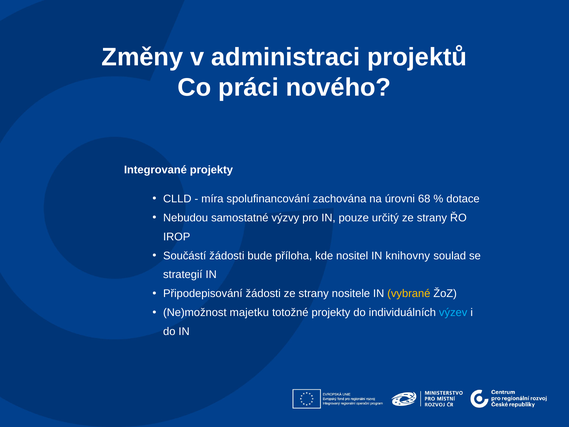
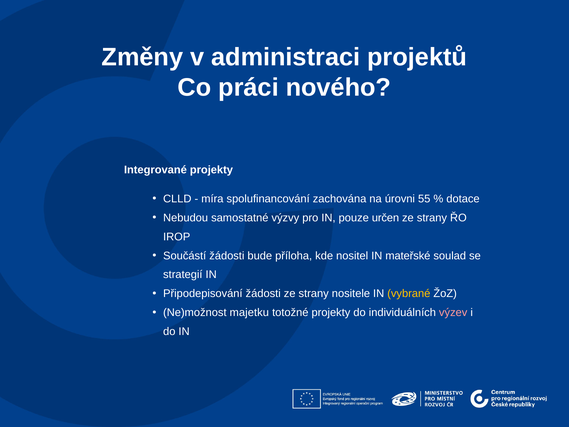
68: 68 -> 55
určitý: určitý -> určen
knihovny: knihovny -> mateřské
výzev colour: light blue -> pink
